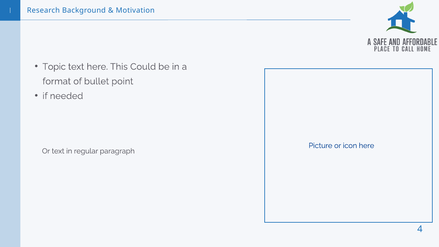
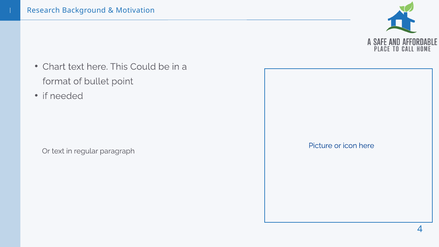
Topic: Topic -> Chart
